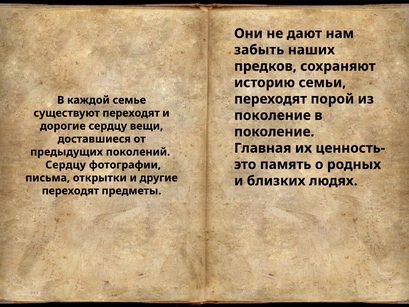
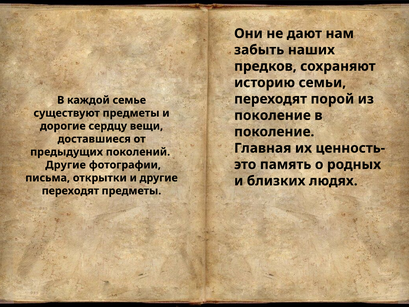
существуют переходят: переходят -> предметы
Сердцу at (66, 165): Сердцу -> Другие
